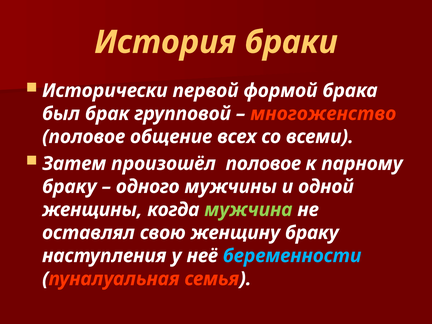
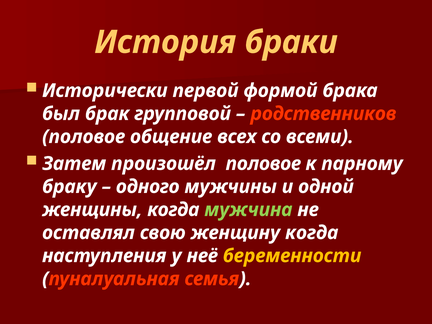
многоженство: многоженство -> родственников
женщину браку: браку -> когда
беременности colour: light blue -> yellow
